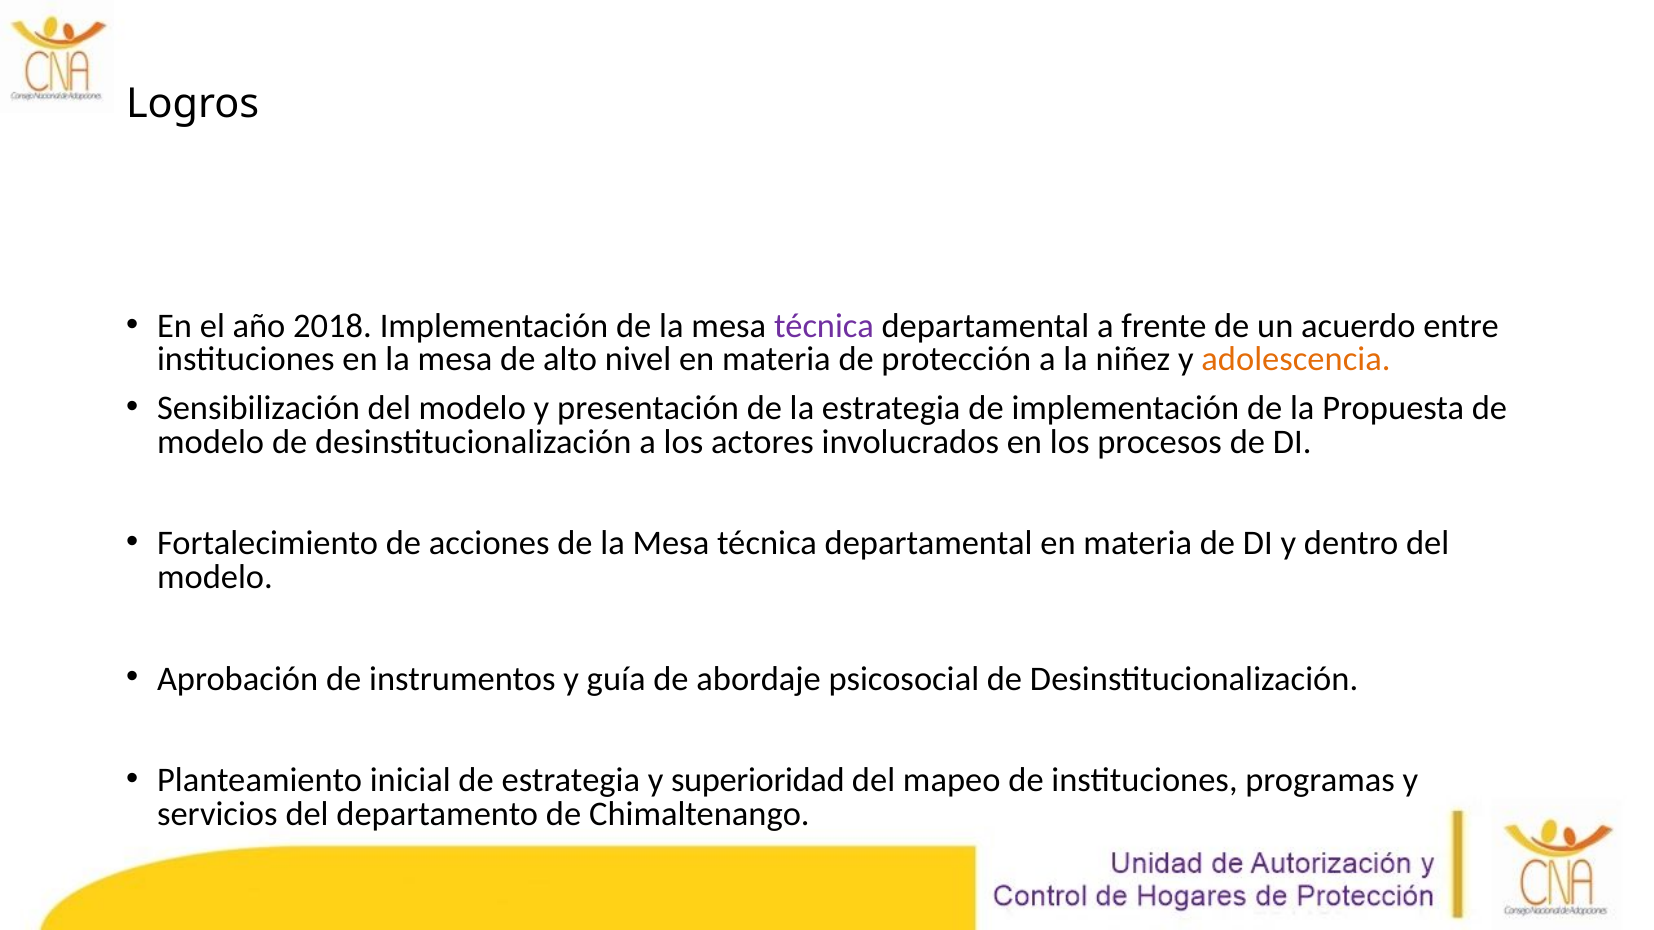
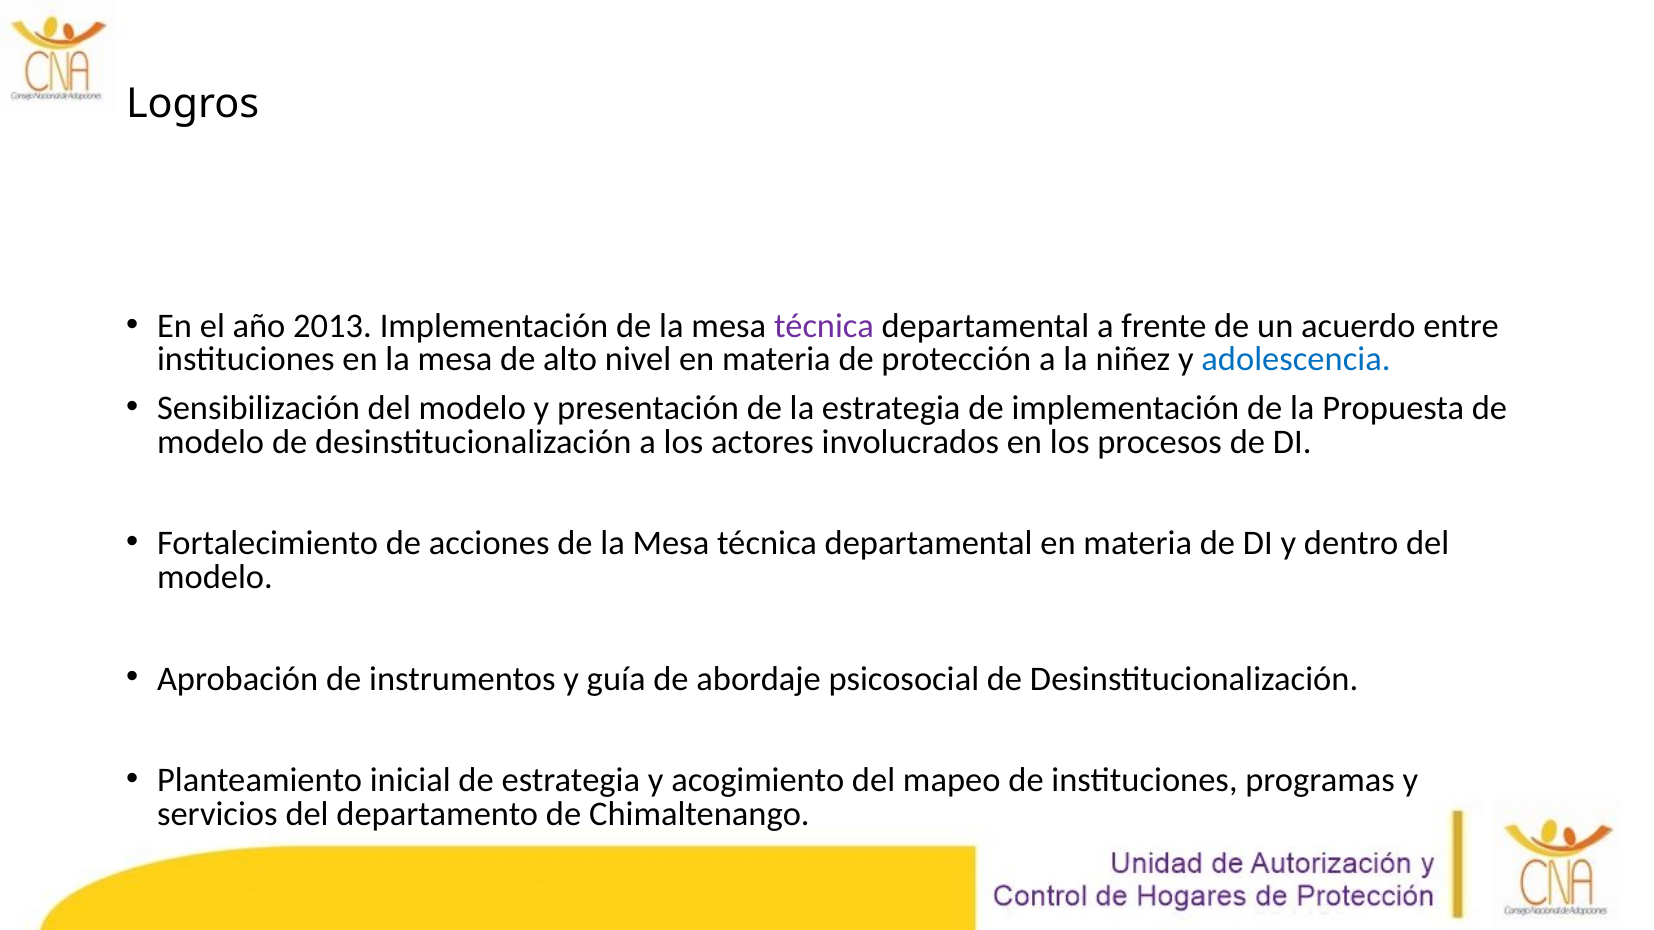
2018: 2018 -> 2013
adolescencia colour: orange -> blue
superioridad: superioridad -> acogimiento
